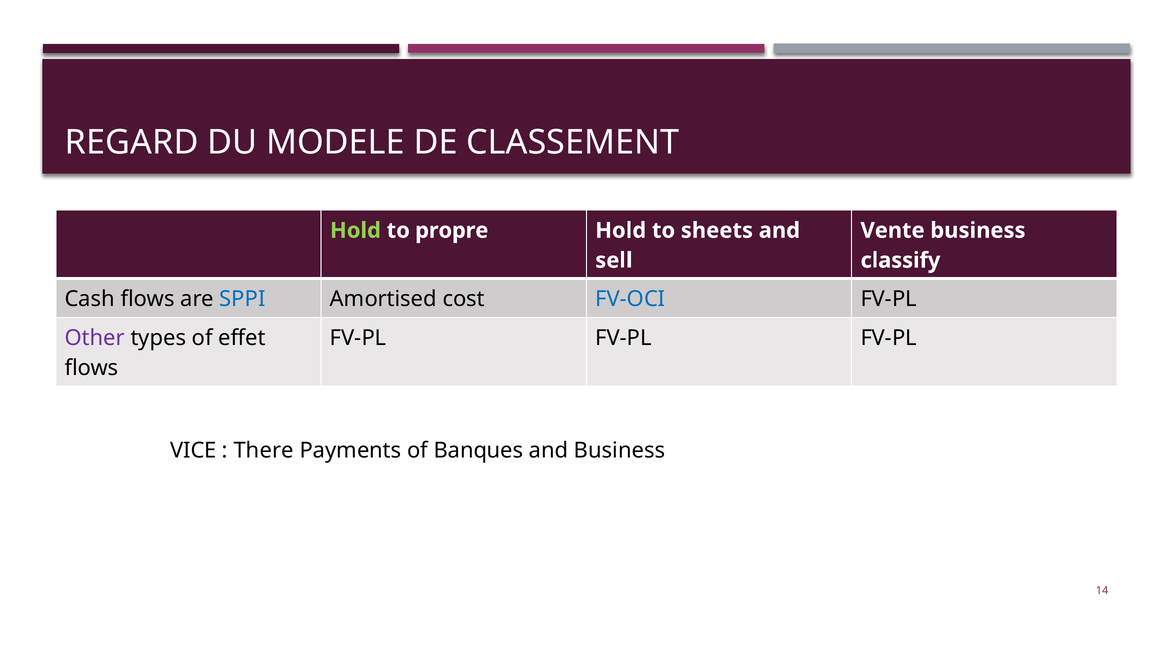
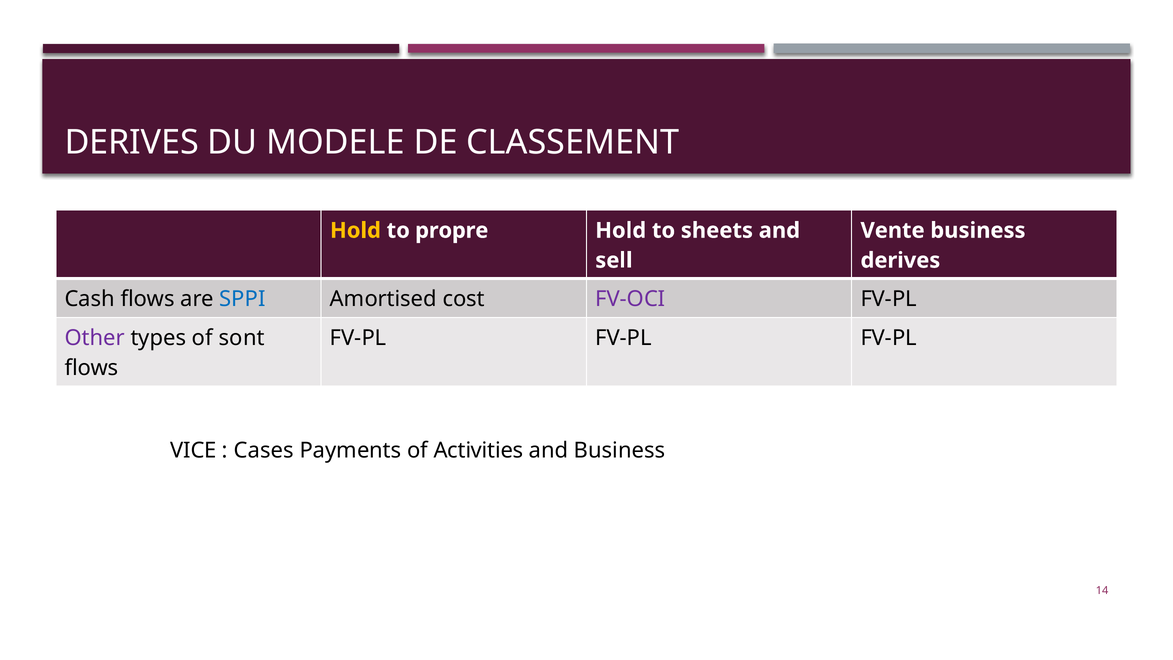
REGARD at (132, 142): REGARD -> DERIVES
Hold at (355, 230) colour: light green -> yellow
classify at (900, 260): classify -> derives
FV-OCI colour: blue -> purple
effet: effet -> sont
There: There -> Cases
Banques: Banques -> Activities
